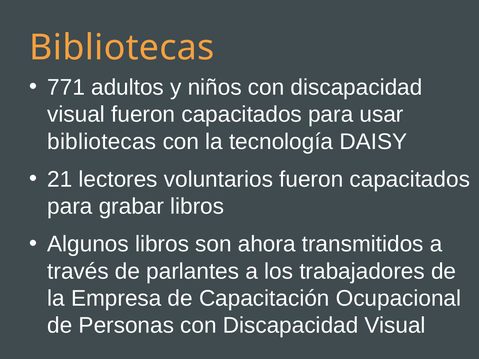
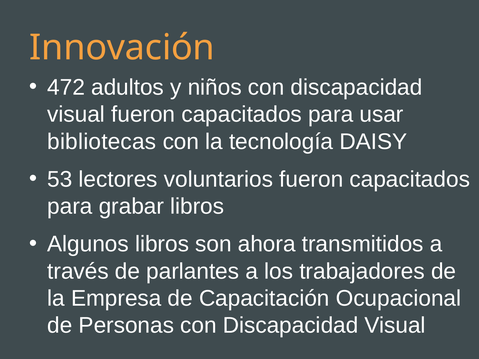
Bibliotecas at (122, 48): Bibliotecas -> Innovación
771: 771 -> 472
21: 21 -> 53
